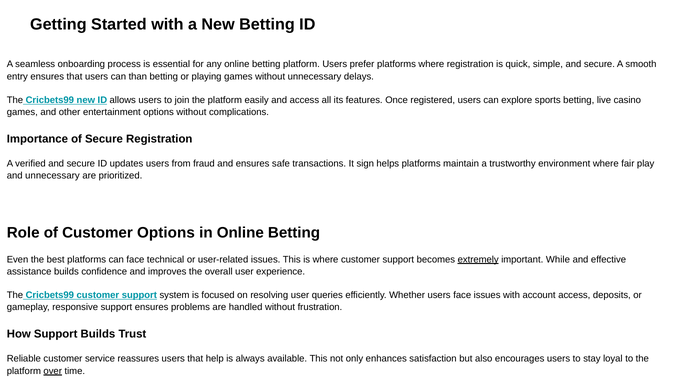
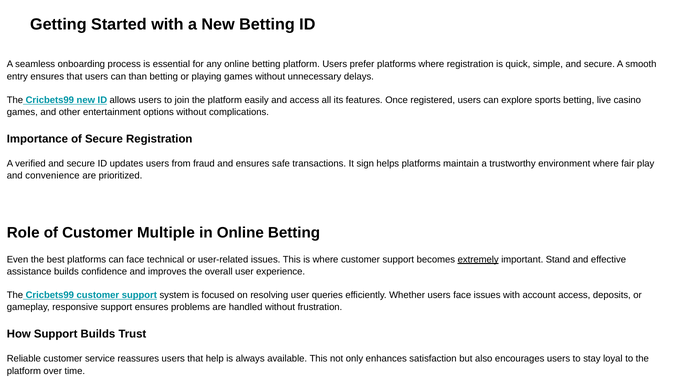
and unnecessary: unnecessary -> convenience
Customer Options: Options -> Multiple
While: While -> Stand
over underline: present -> none
